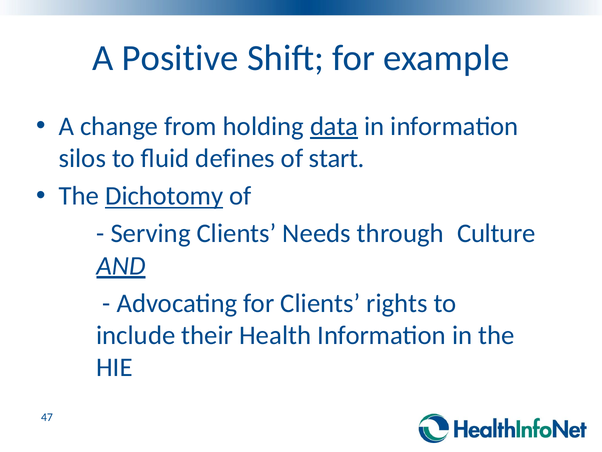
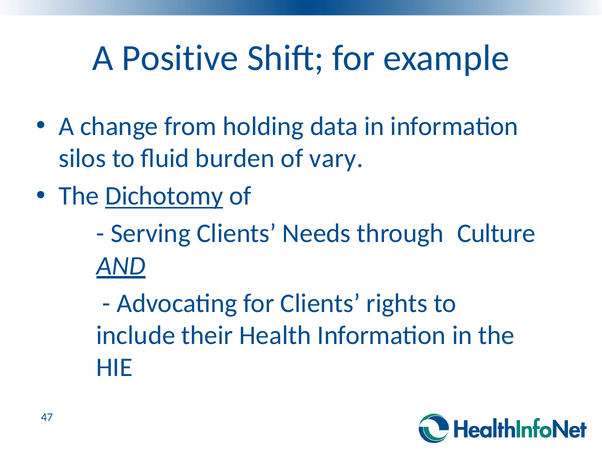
data underline: present -> none
defines: defines -> burden
start: start -> vary
